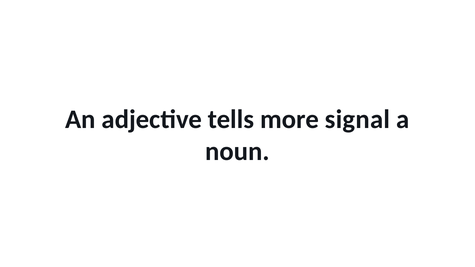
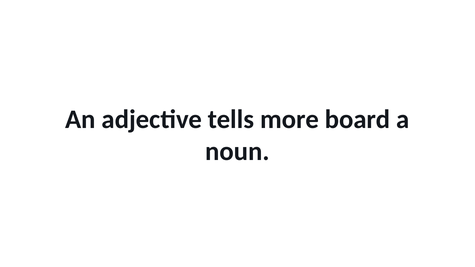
signal: signal -> board
